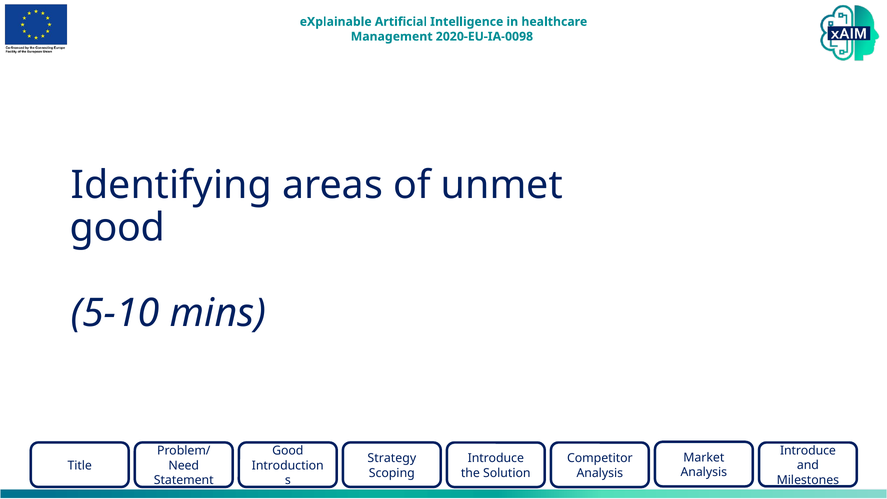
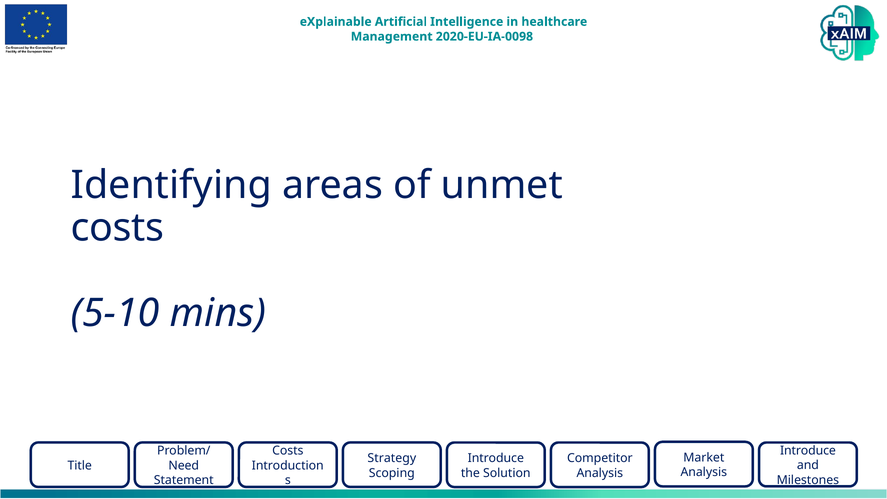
good at (117, 228): good -> costs
Good at (288, 451): Good -> Costs
